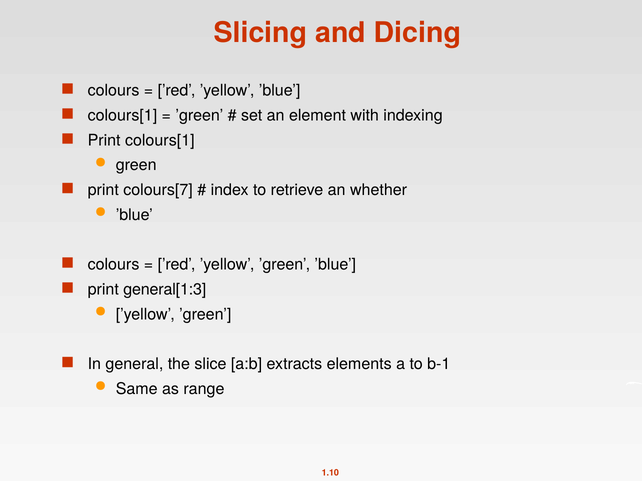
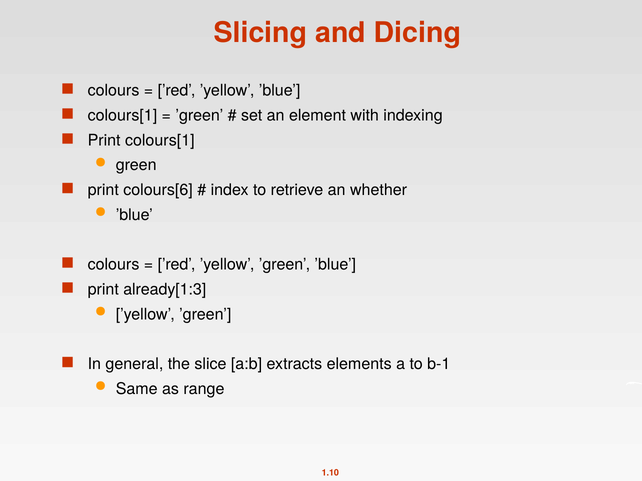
colours[7: colours[7 -> colours[6
general[1:3: general[1:3 -> already[1:3
